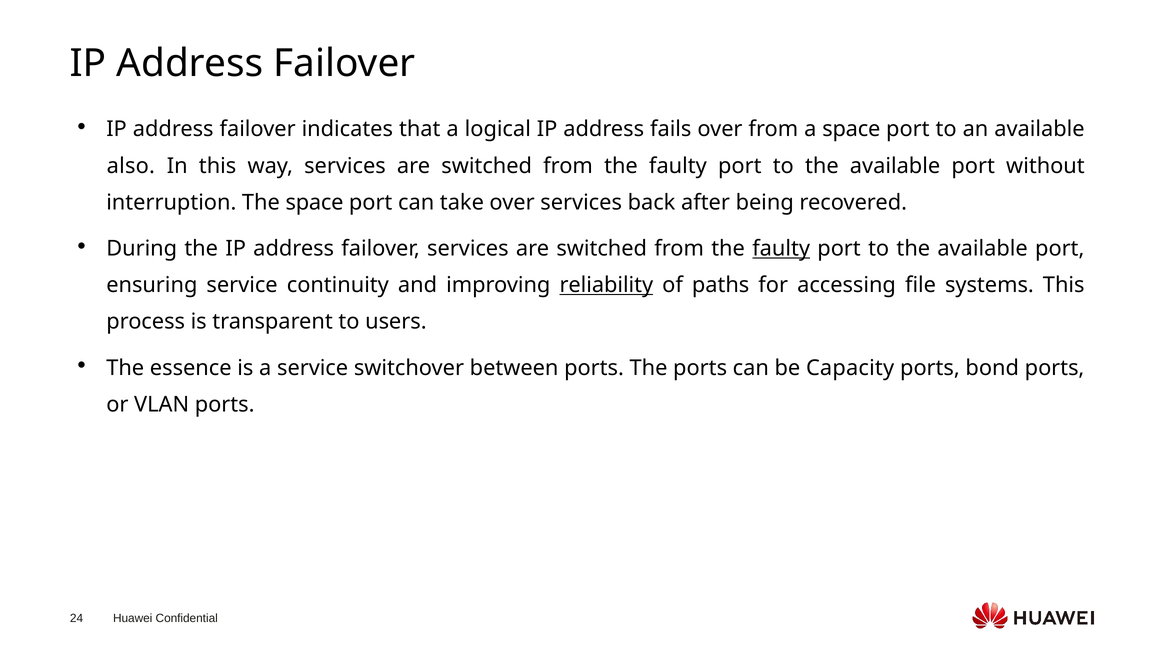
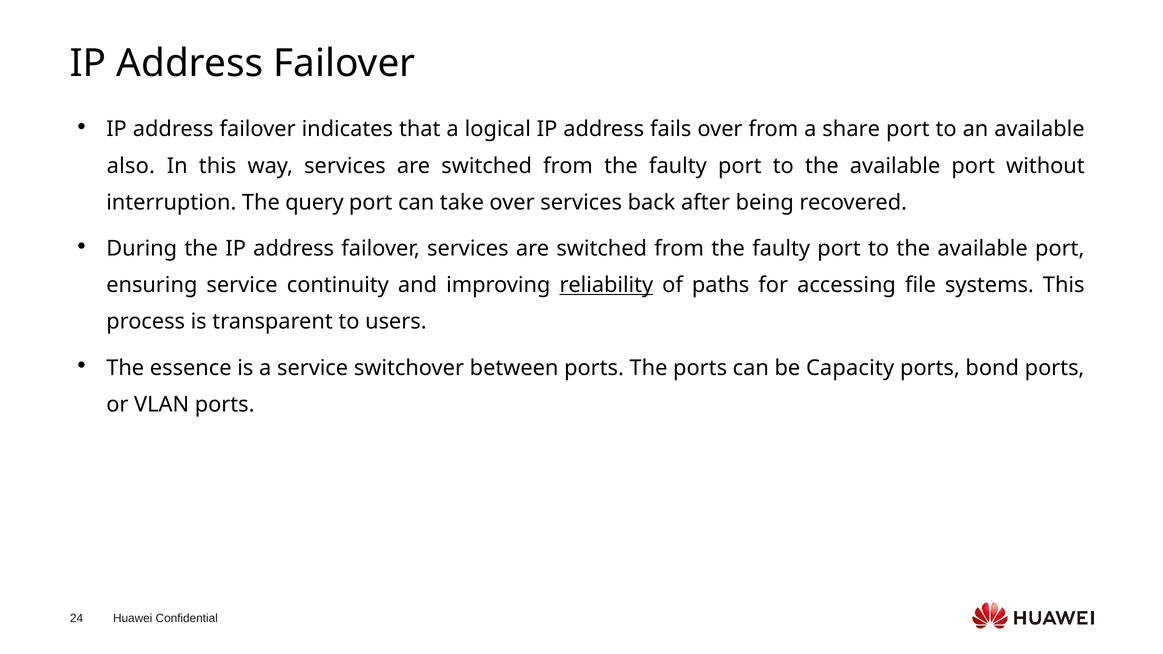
a space: space -> share
The space: space -> query
faulty at (781, 249) underline: present -> none
